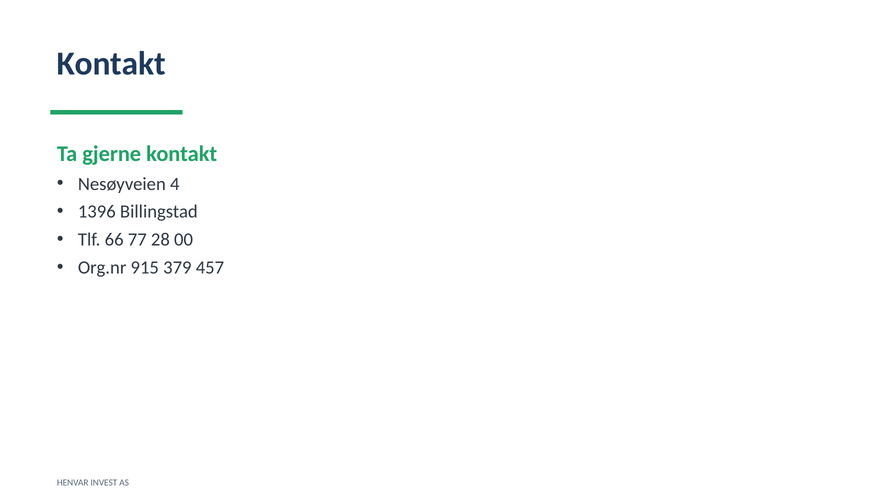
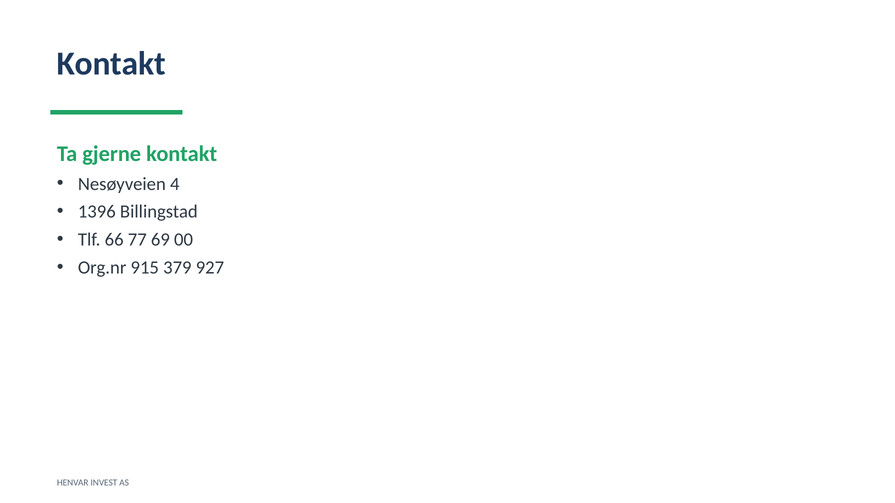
28: 28 -> 69
457: 457 -> 927
